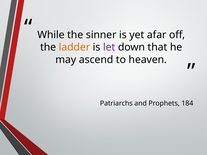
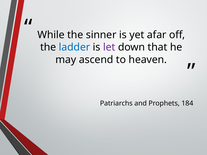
ladder colour: orange -> blue
